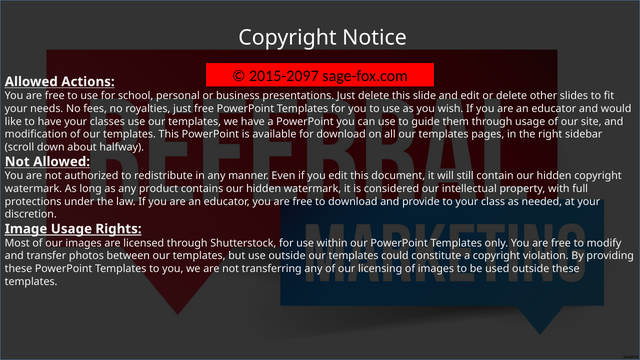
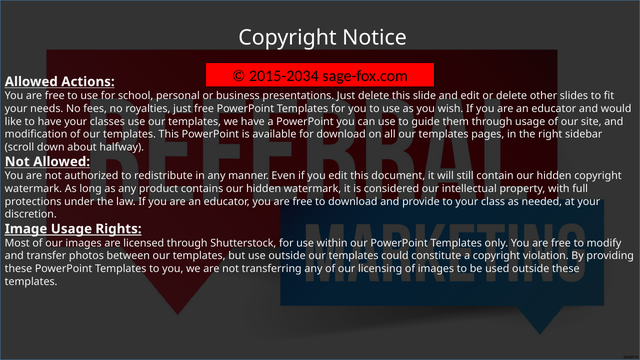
2015-2097: 2015-2097 -> 2015-2034
